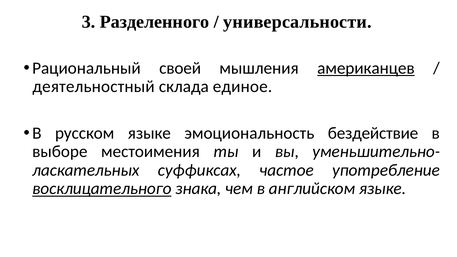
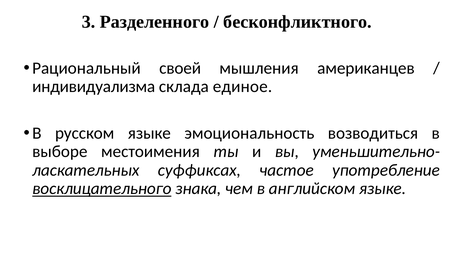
универсальности: универсальности -> бесконфликтного
американцев underline: present -> none
деятельностный: деятельностный -> индивидуализма
бездействие: бездействие -> возводиться
